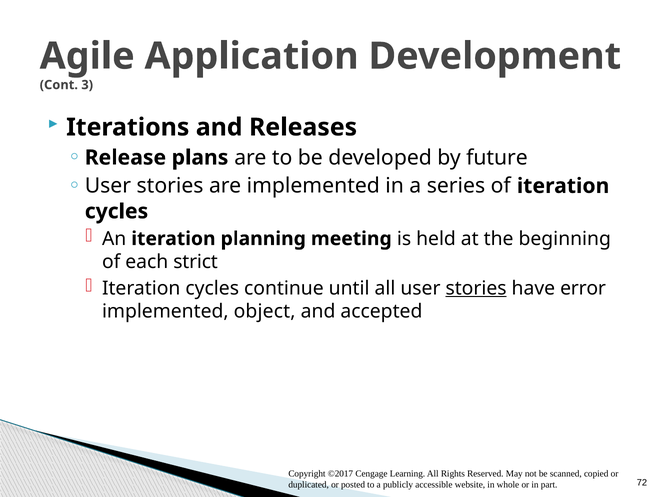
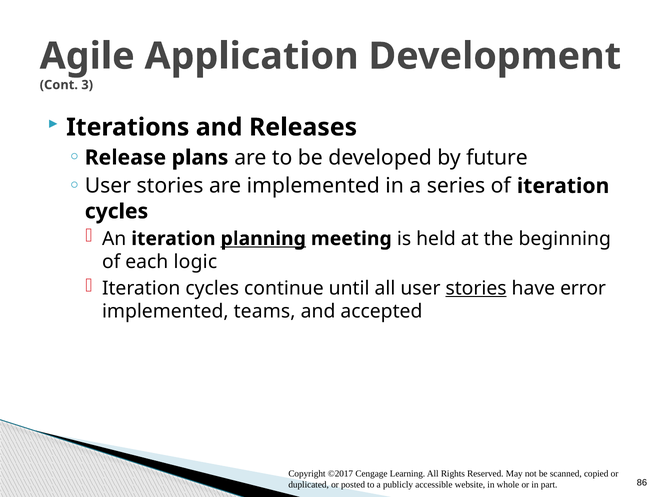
planning underline: none -> present
strict: strict -> logic
object: object -> teams
72: 72 -> 86
